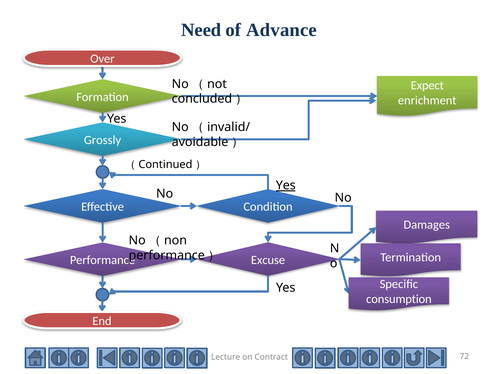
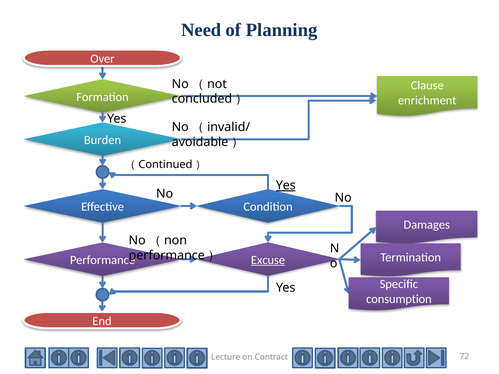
Advance: Advance -> Planning
Expect: Expect -> Clause
Grossly: Grossly -> Burden
Excuse underline: none -> present
